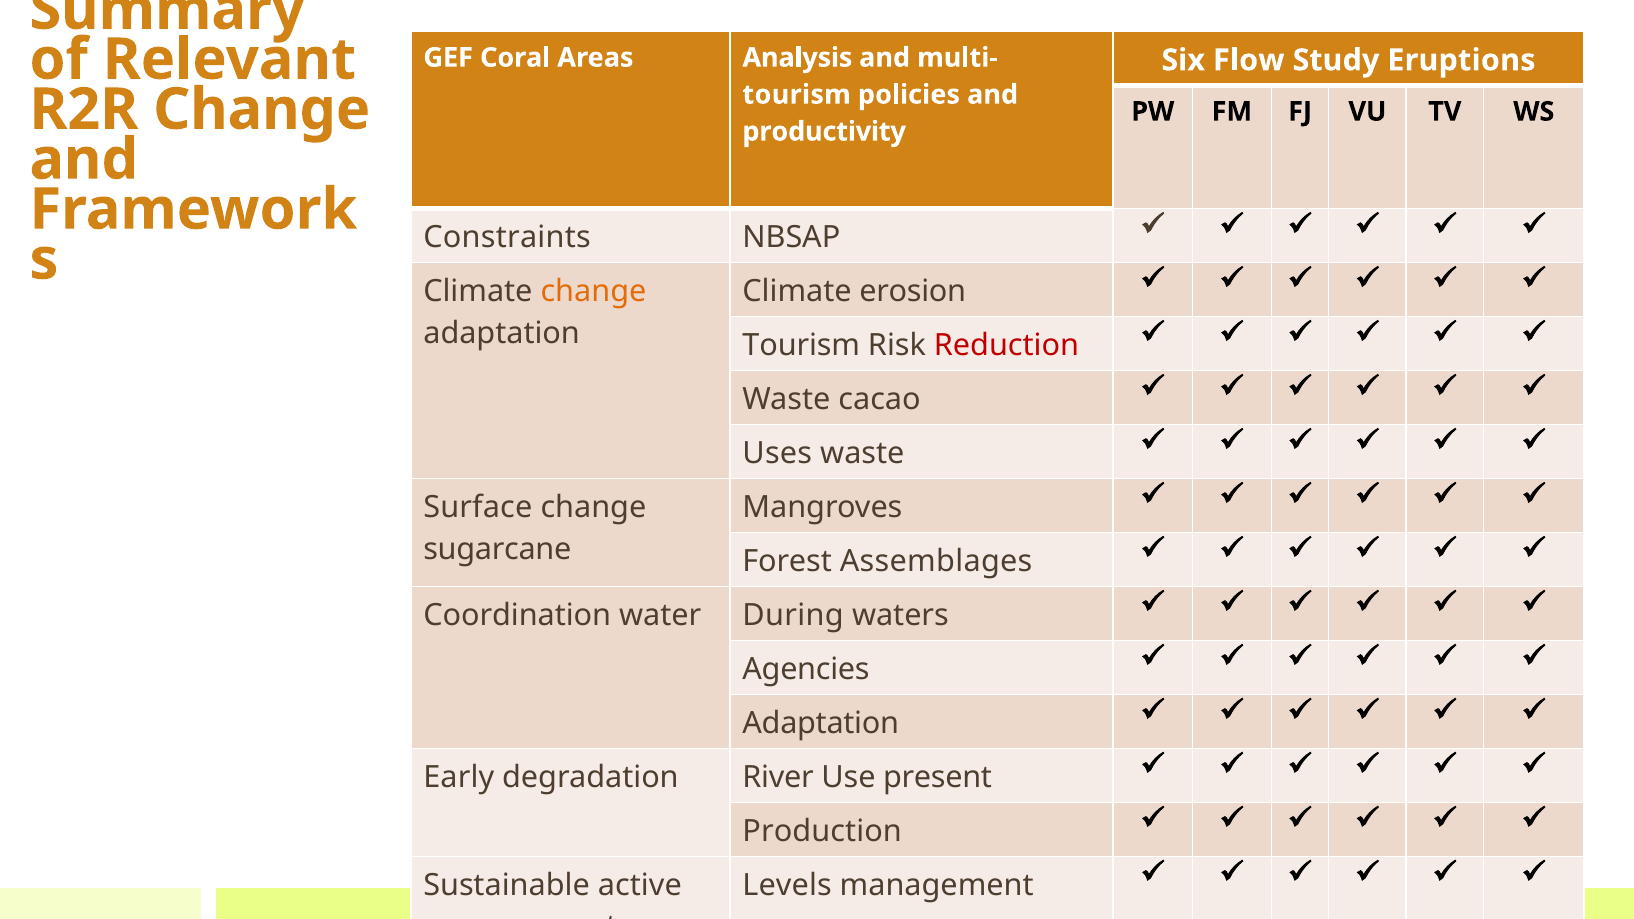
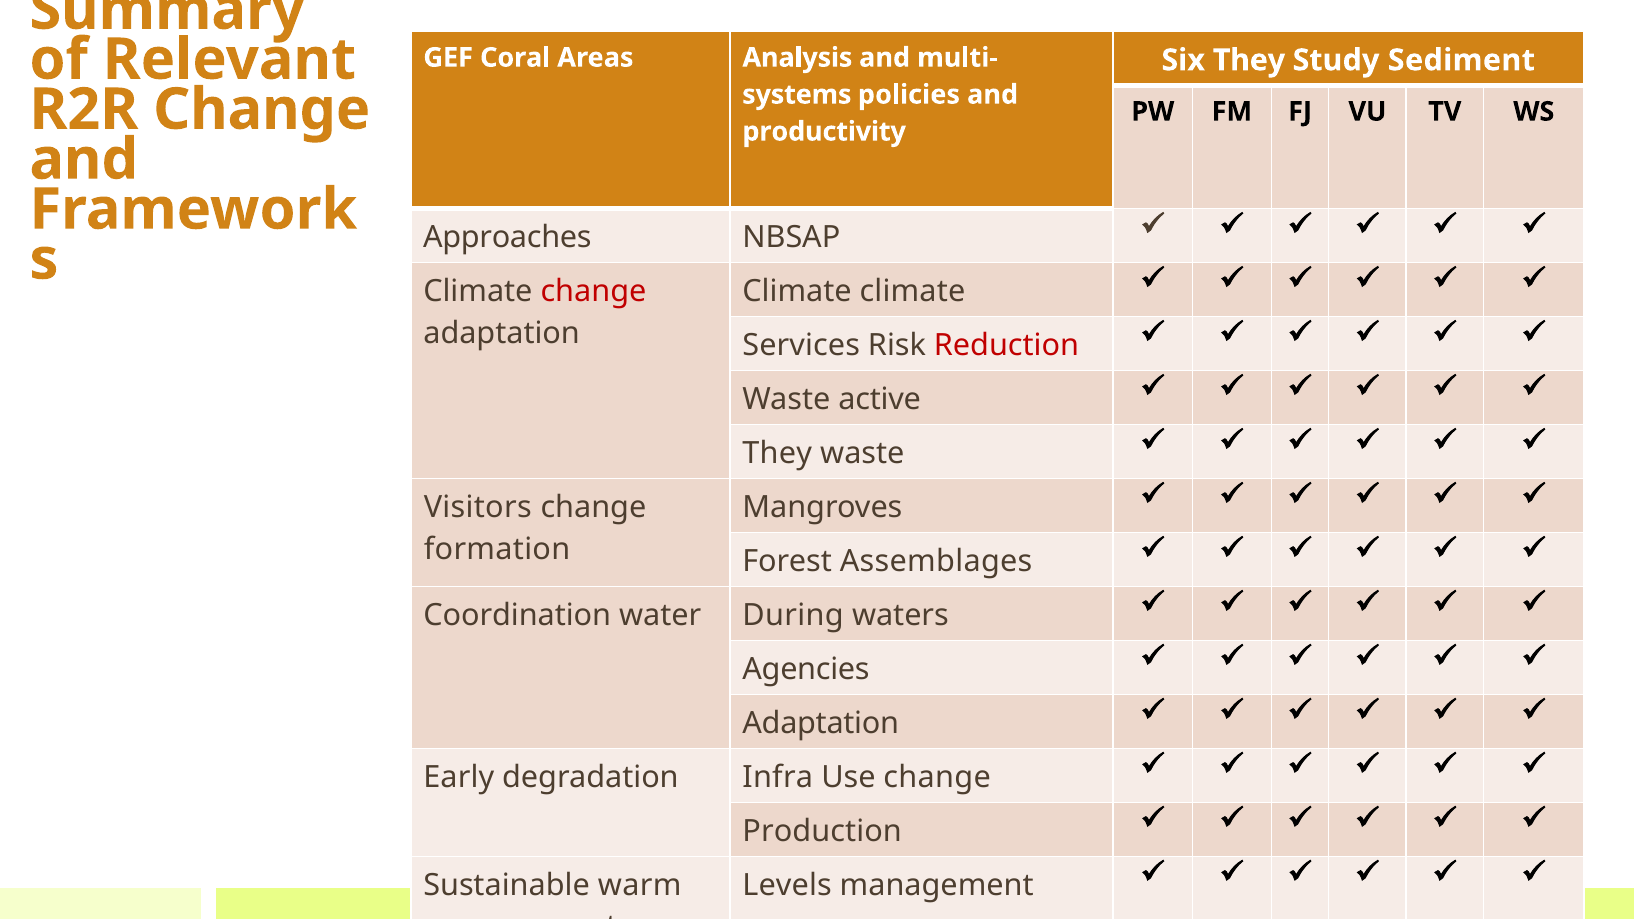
Six Flow: Flow -> They
Eruptions: Eruptions -> Sediment
tourism at (797, 95): tourism -> systems
Constraints: Constraints -> Approaches
change at (593, 291) colour: orange -> red
Climate erosion: erosion -> climate
Tourism at (801, 345): Tourism -> Services
cacao: cacao -> active
Uses at (777, 453): Uses -> They
Surface: Surface -> Visitors
sugarcane: sugarcane -> formation
River: River -> Infra
Use present: present -> change
active: active -> warm
